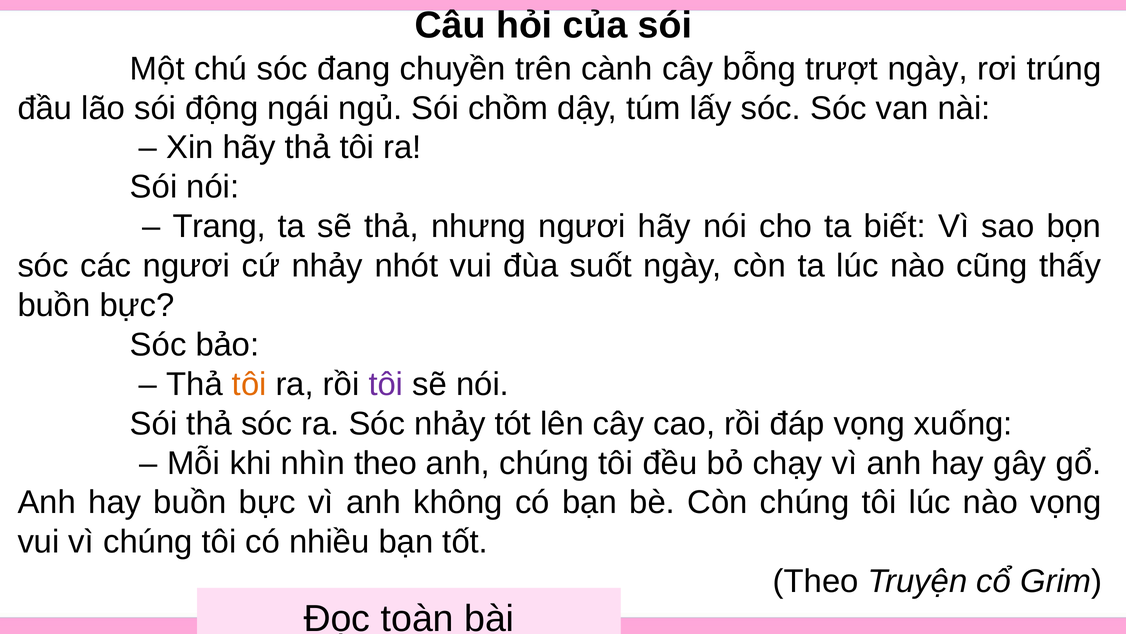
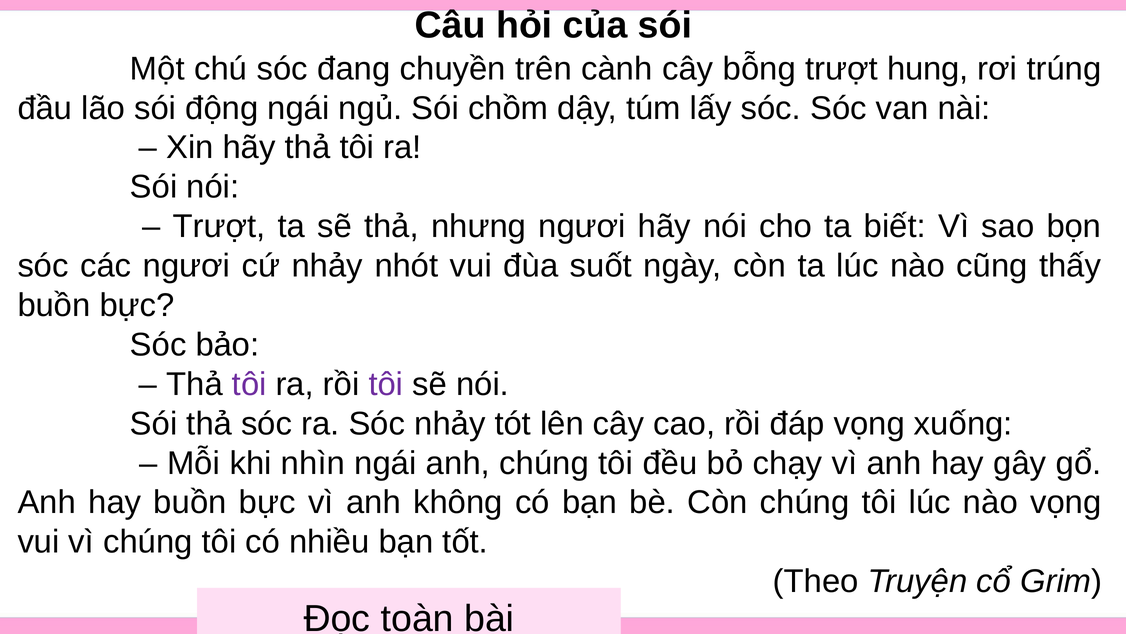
trượt ngày: ngày -> hung
Trang at (219, 226): Trang -> Trượt
tôi at (249, 384) colour: orange -> purple
nhìn theo: theo -> ngái
